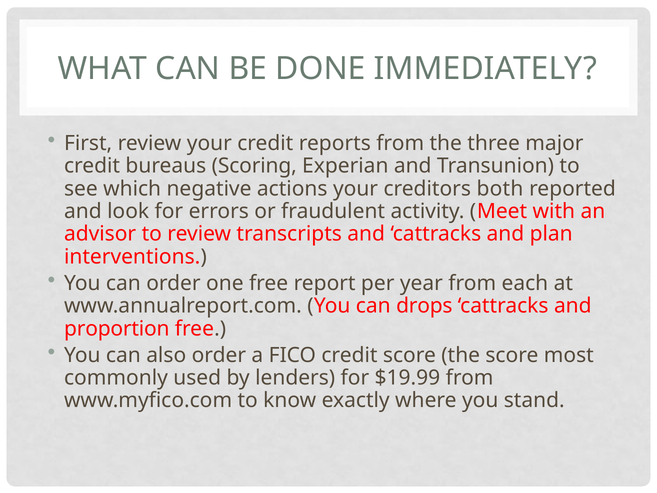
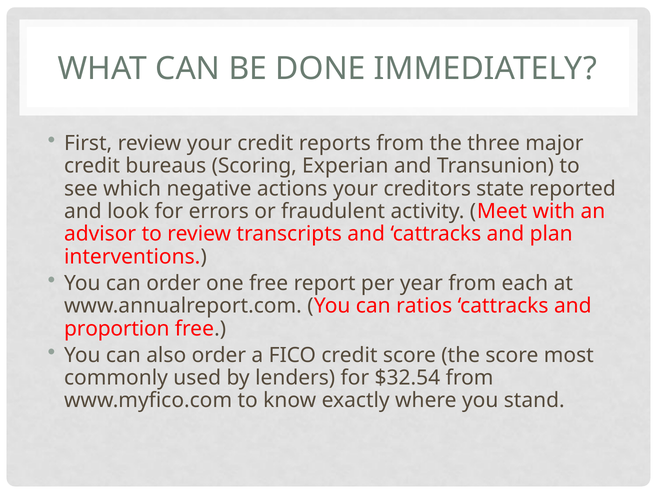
both: both -> state
drops: drops -> ratios
$19.99: $19.99 -> $32.54
